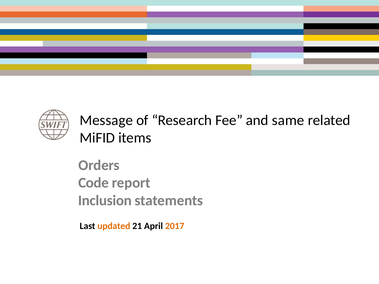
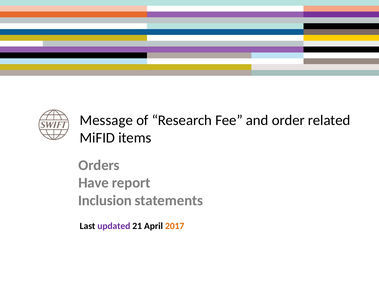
same: same -> order
Code: Code -> Have
updated colour: orange -> purple
